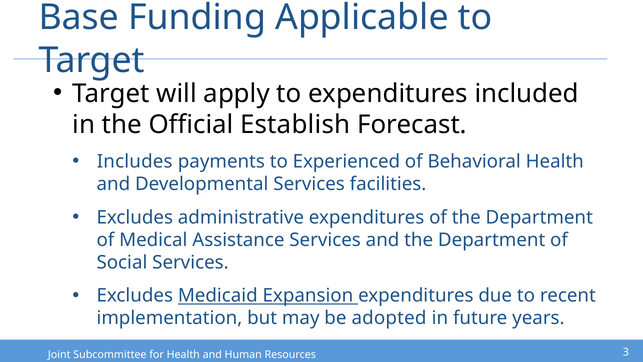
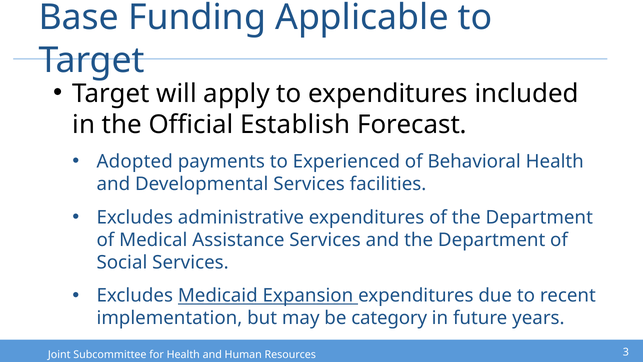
Includes: Includes -> Adopted
adopted: adopted -> category
